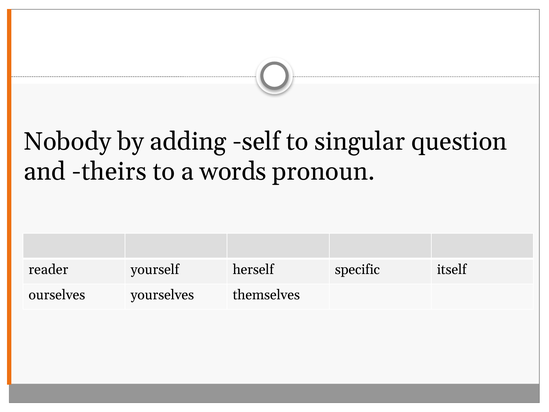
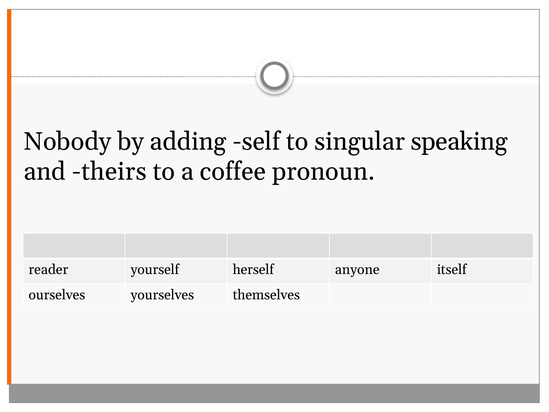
question: question -> speaking
words: words -> coffee
specific: specific -> anyone
